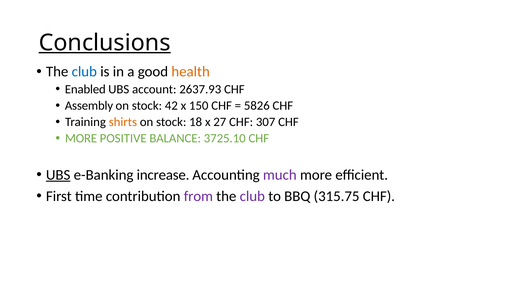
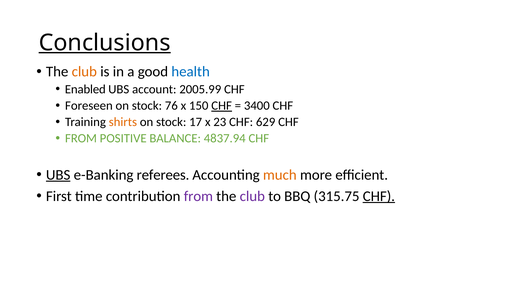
club at (84, 72) colour: blue -> orange
health colour: orange -> blue
2637.93: 2637.93 -> 2005.99
Assembly: Assembly -> Foreseen
42: 42 -> 76
CHF at (222, 106) underline: none -> present
5826: 5826 -> 3400
18: 18 -> 17
27: 27 -> 23
307: 307 -> 629
MORE at (81, 139): MORE -> FROM
3725.10: 3725.10 -> 4837.94
increase: increase -> referees
much colour: purple -> orange
CHF at (379, 196) underline: none -> present
